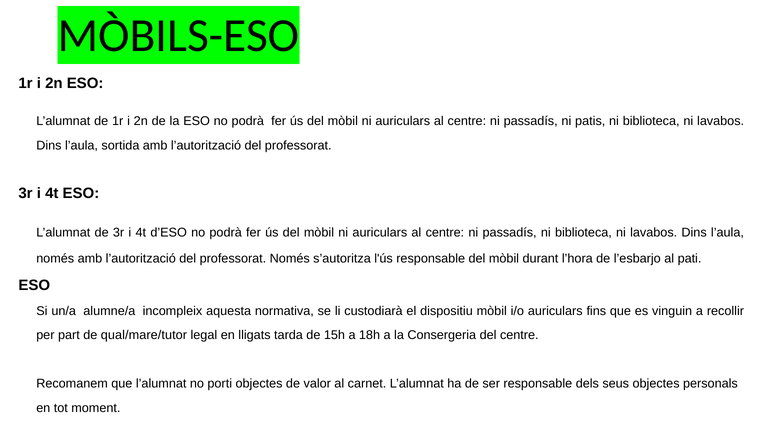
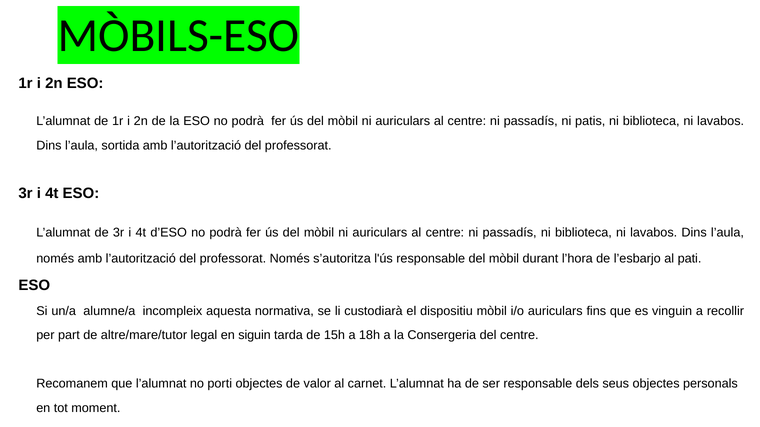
qual/mare/tutor: qual/mare/tutor -> altre/mare/tutor
lligats: lligats -> siguin
